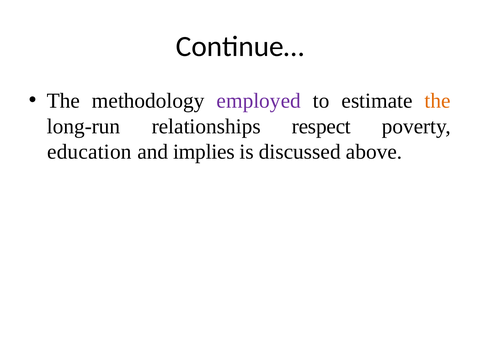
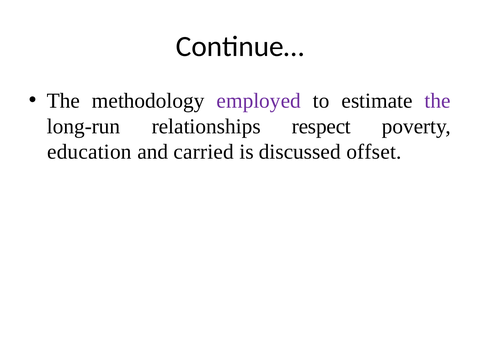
the at (438, 101) colour: orange -> purple
implies: implies -> carried
above: above -> offset
